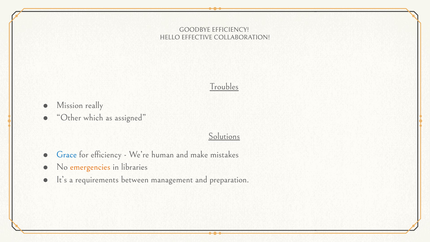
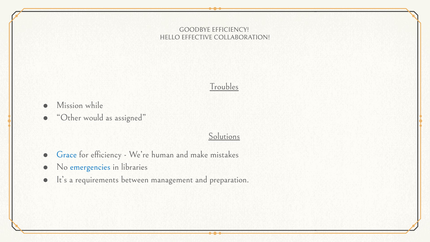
really: really -> while
which: which -> would
emergencies colour: orange -> blue
